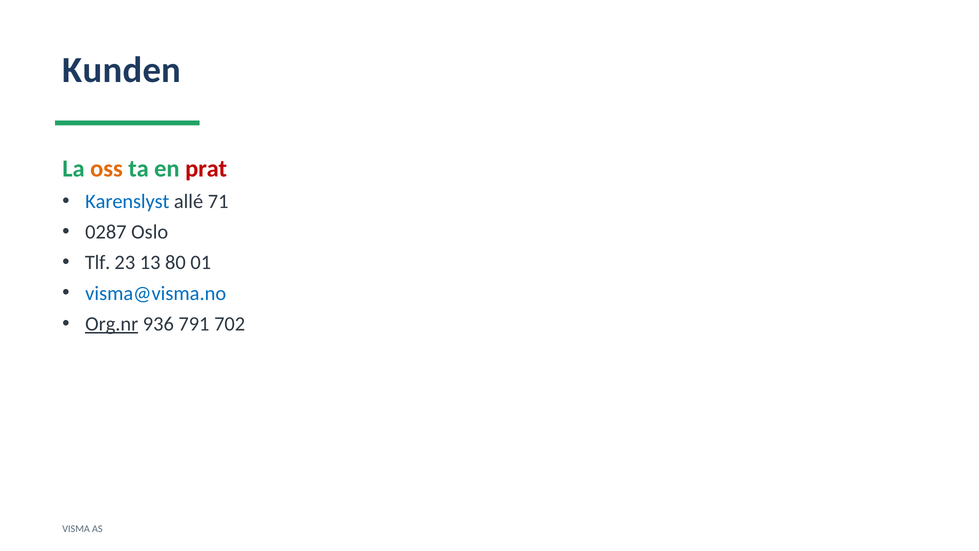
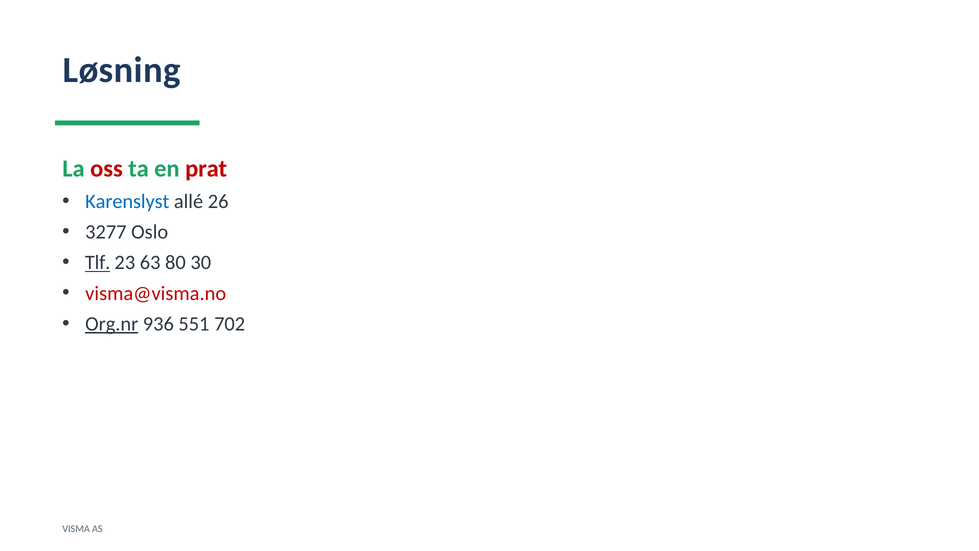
Kunden: Kunden -> Løsning
oss colour: orange -> red
71: 71 -> 26
0287: 0287 -> 3277
Tlf underline: none -> present
13: 13 -> 63
01: 01 -> 30
visma@visma.no colour: blue -> red
791: 791 -> 551
